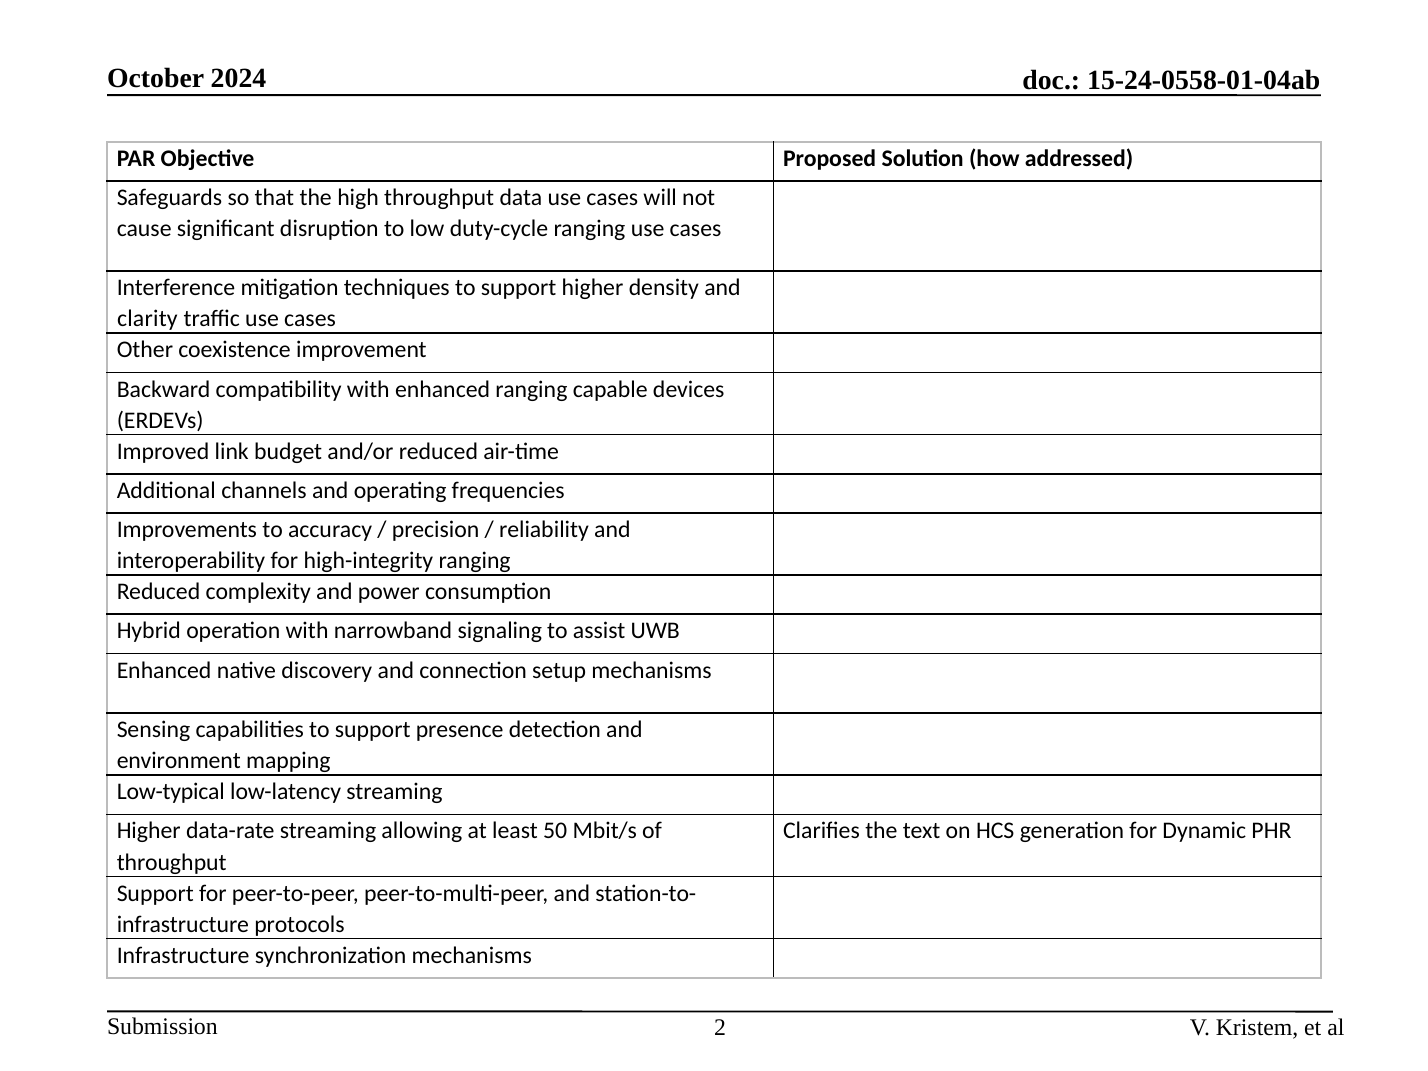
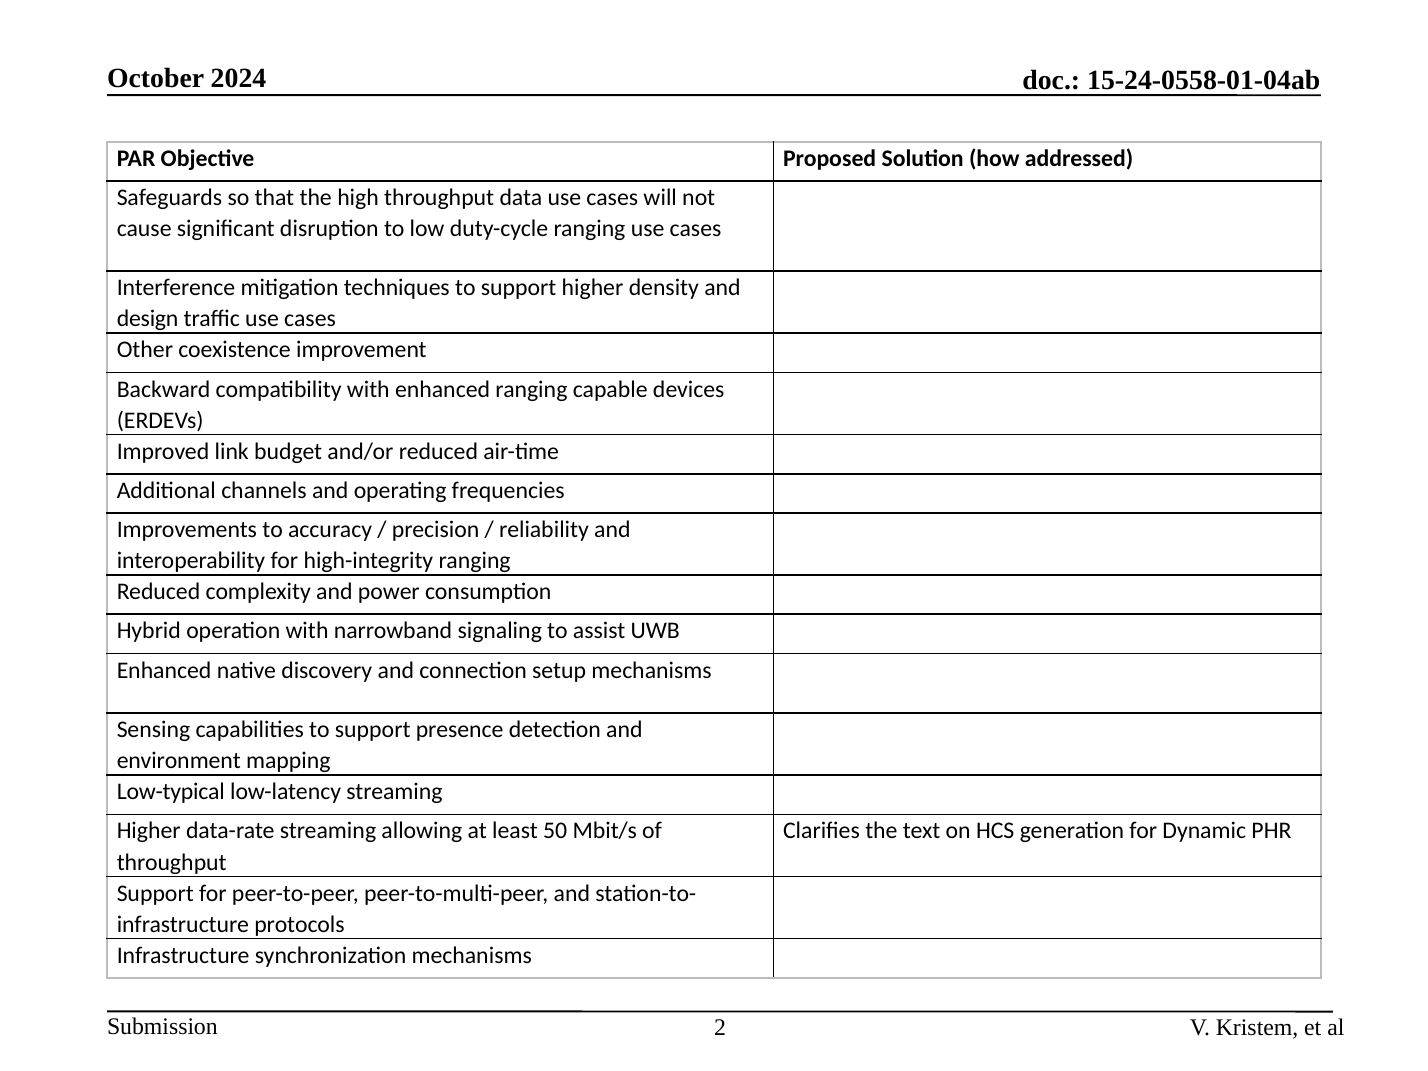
clarity: clarity -> design
